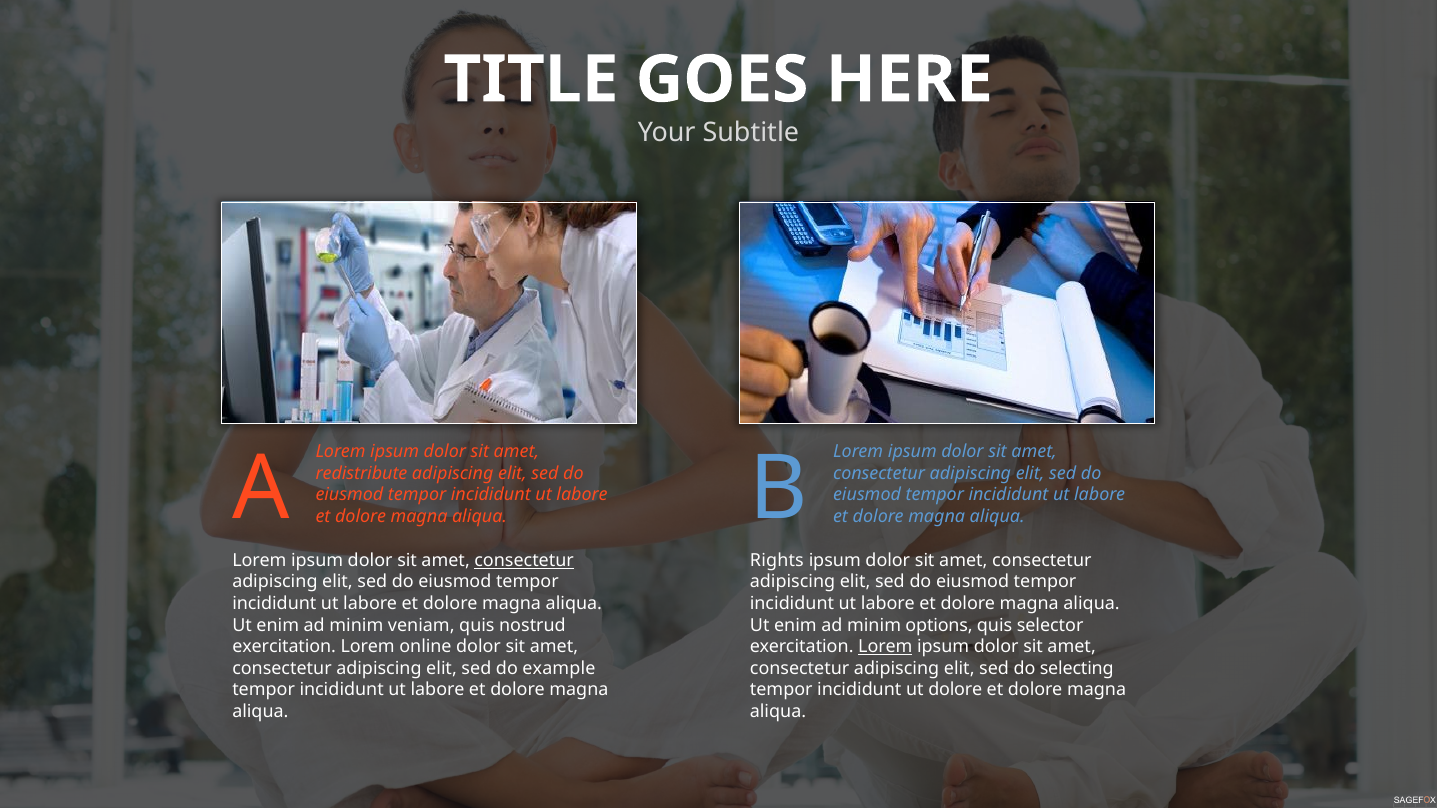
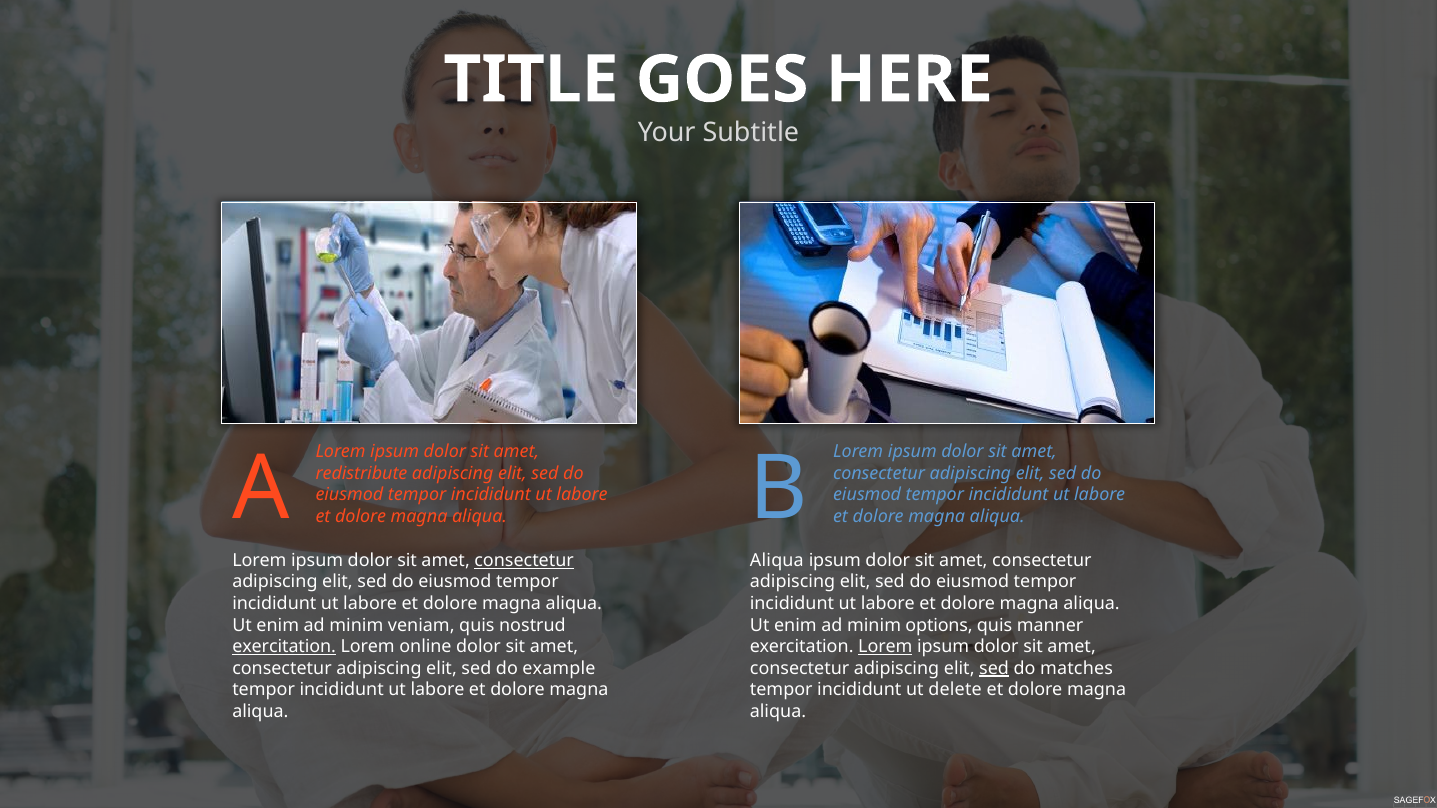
Rights at (777, 561): Rights -> Aliqua
selector: selector -> manner
exercitation at (284, 647) underline: none -> present
sed at (994, 669) underline: none -> present
selecting: selecting -> matches
ut dolore: dolore -> delete
